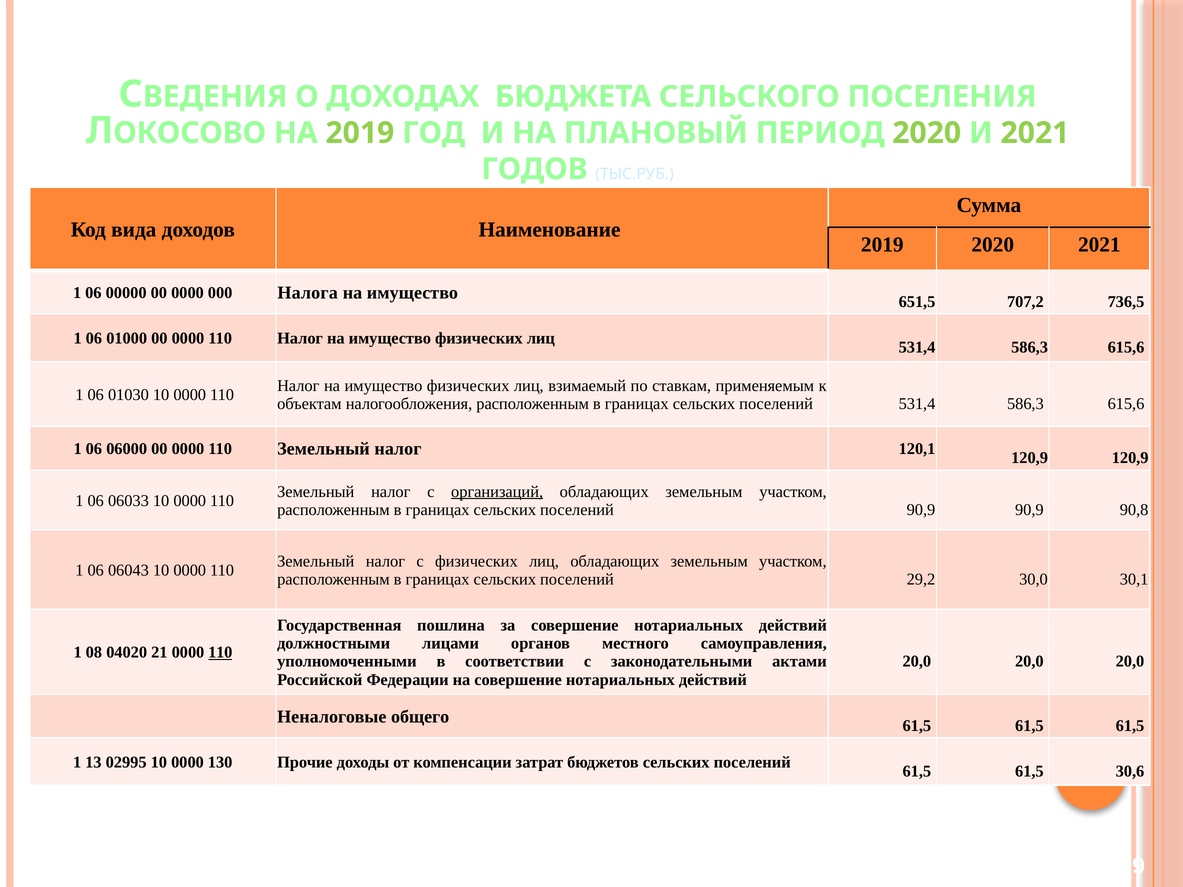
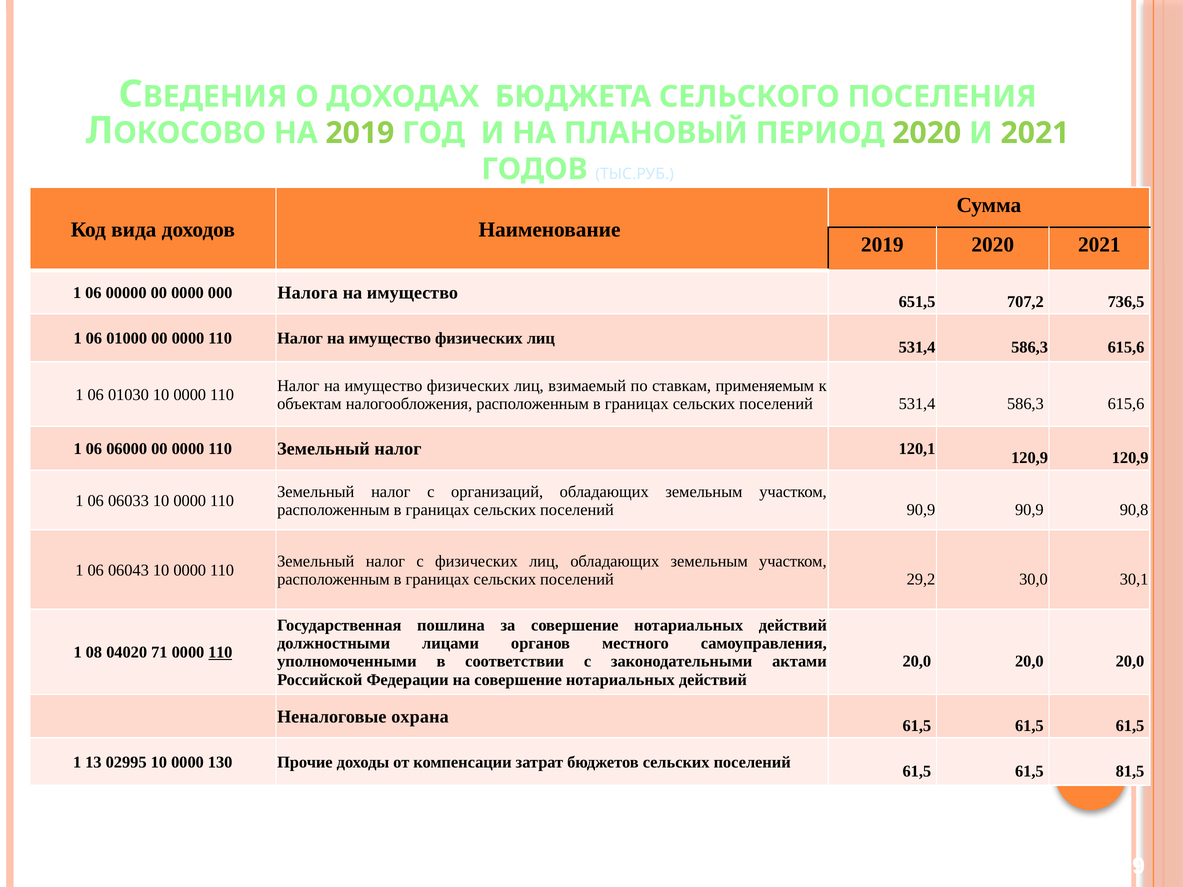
организаций underline: present -> none
21: 21 -> 71
общего: общего -> охрана
30,6: 30,6 -> 81,5
